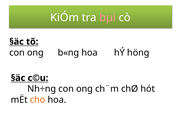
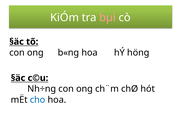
cho colour: orange -> blue
